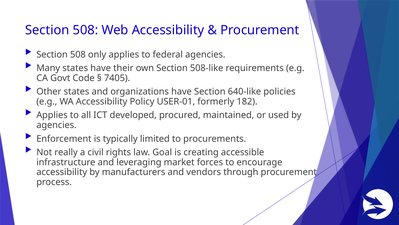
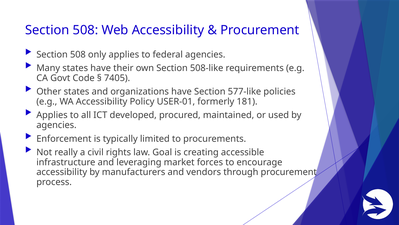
640-like: 640-like -> 577-like
182: 182 -> 181
